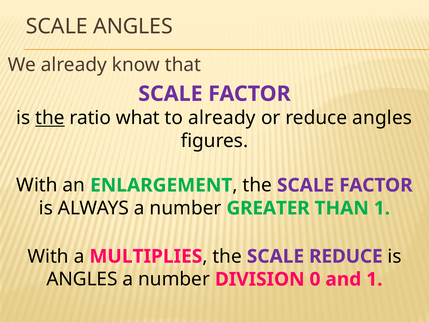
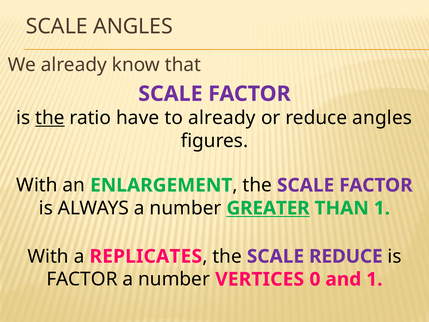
what: what -> have
GREATER underline: none -> present
MULTIPLIES: MULTIPLIES -> REPLICATES
ANGLES at (82, 279): ANGLES -> FACTOR
DIVISION: DIVISION -> VERTICES
